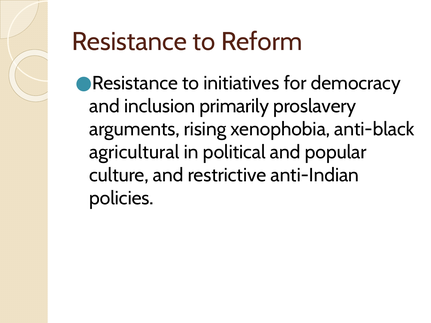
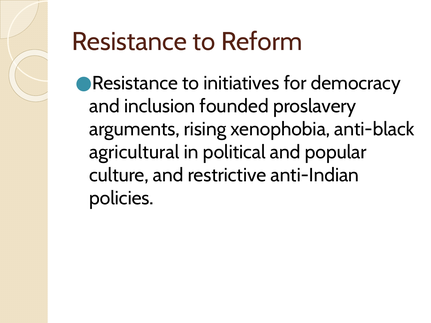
primarily: primarily -> founded
